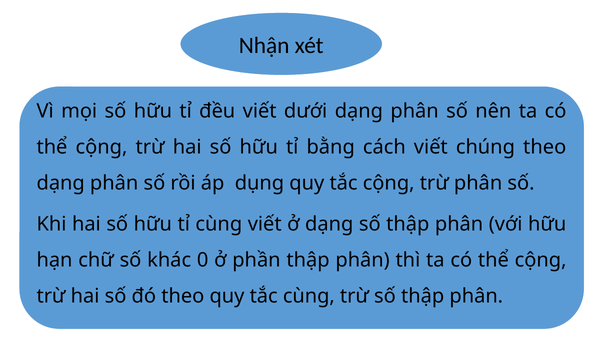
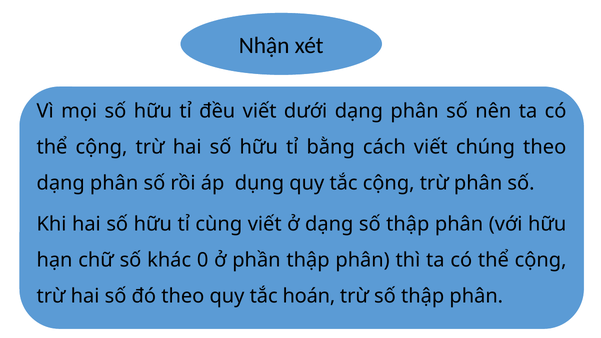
tắc cùng: cùng -> hoán
